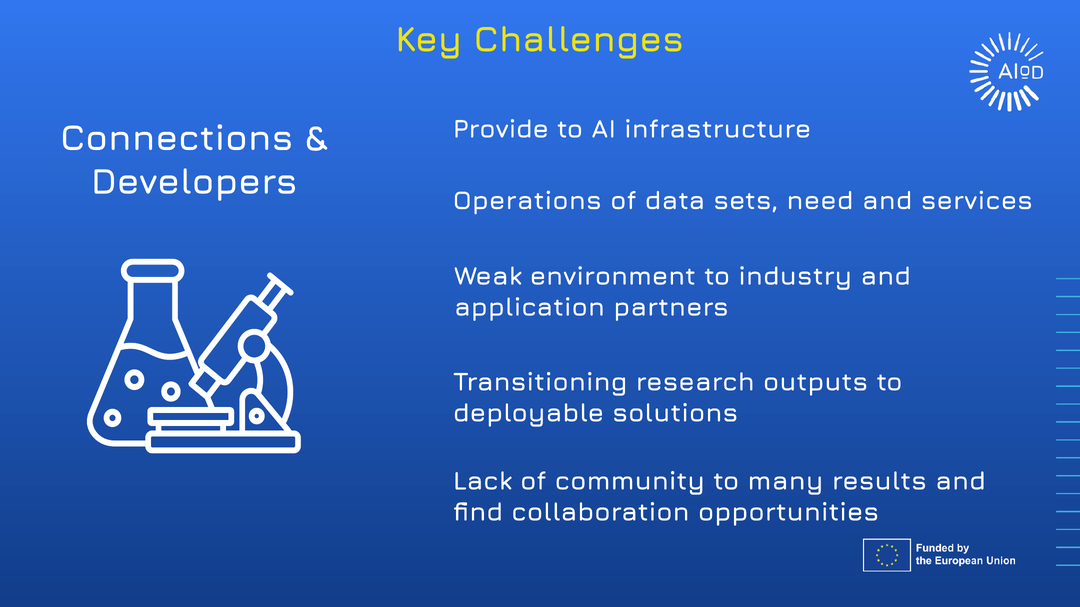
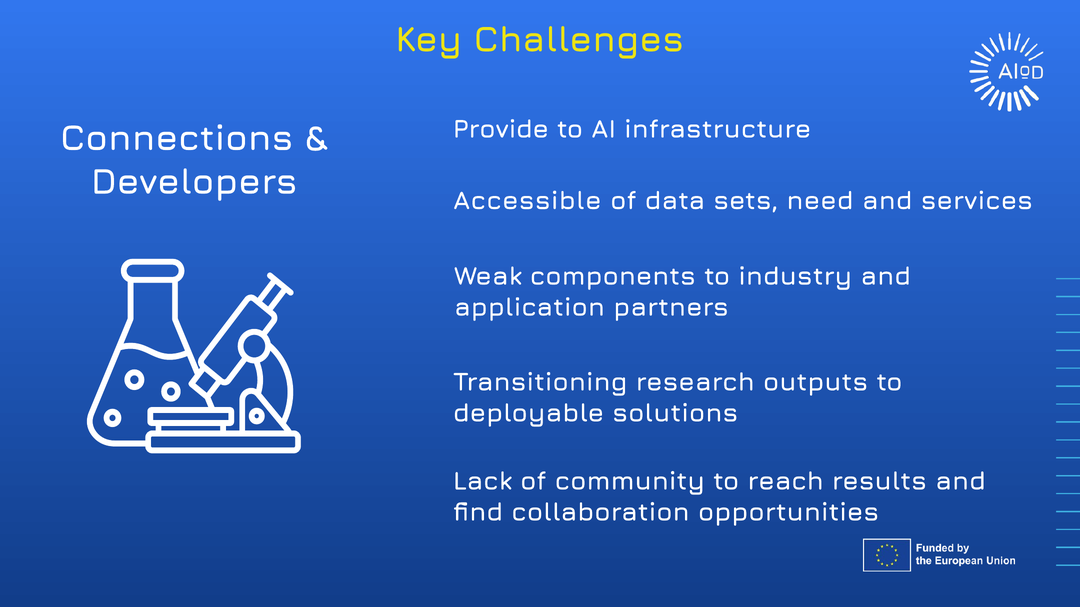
Operations: Operations -> Accessible
environment: environment -> components
many: many -> reach
